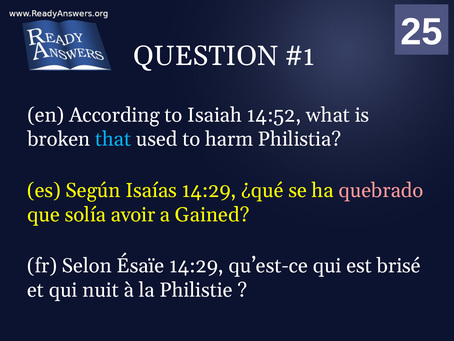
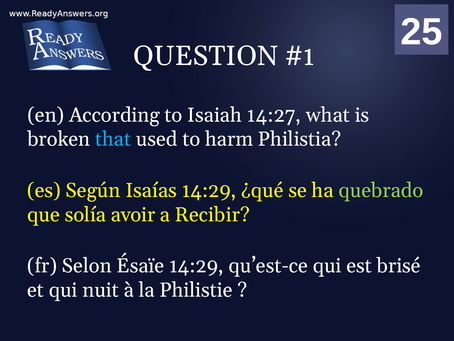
14:52: 14:52 -> 14:27
quebrado colour: pink -> light green
Gained: Gained -> Recibir
